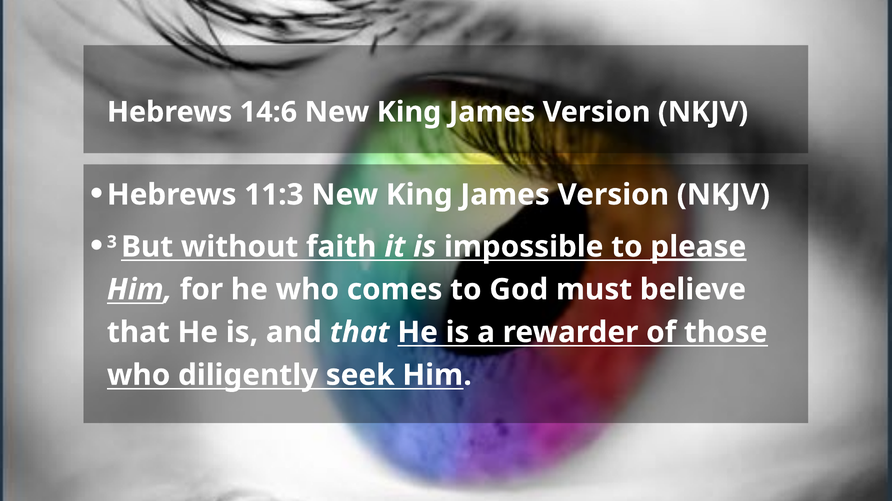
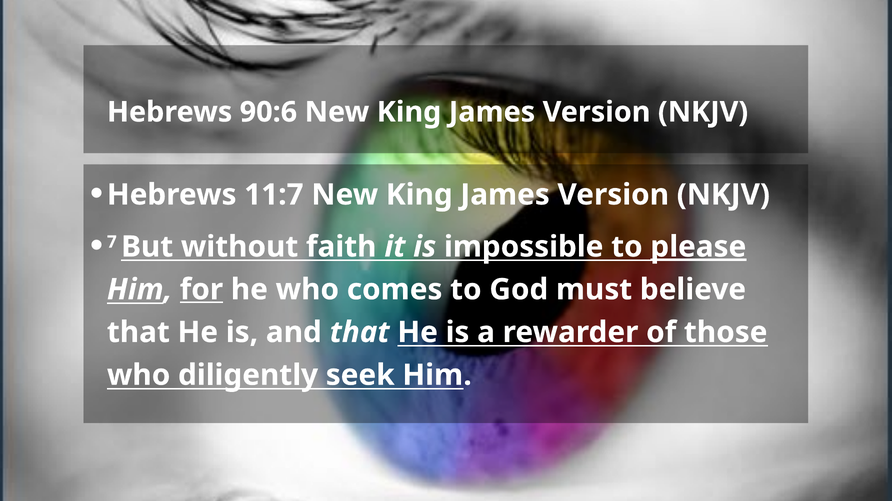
14:6: 14:6 -> 90:6
11:3: 11:3 -> 11:7
3: 3 -> 7
for underline: none -> present
